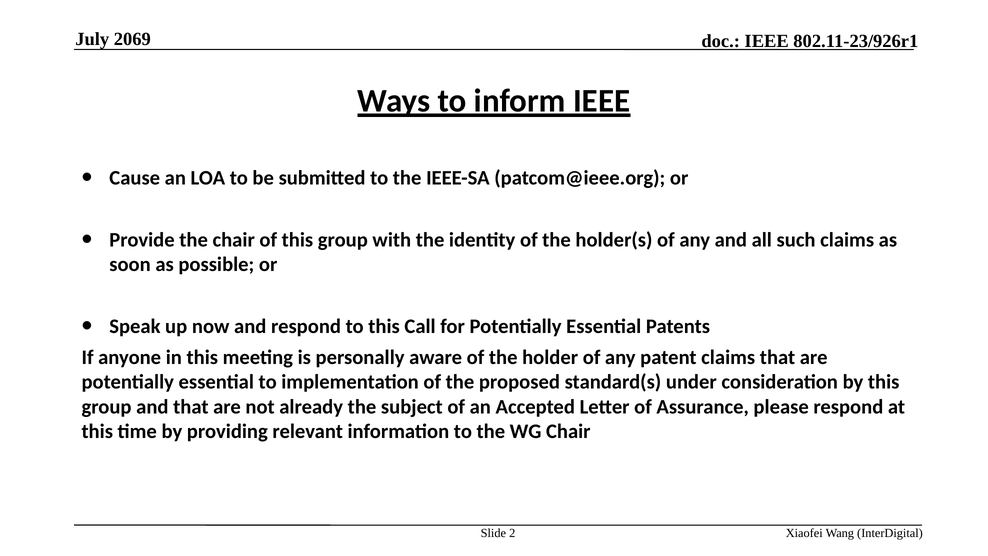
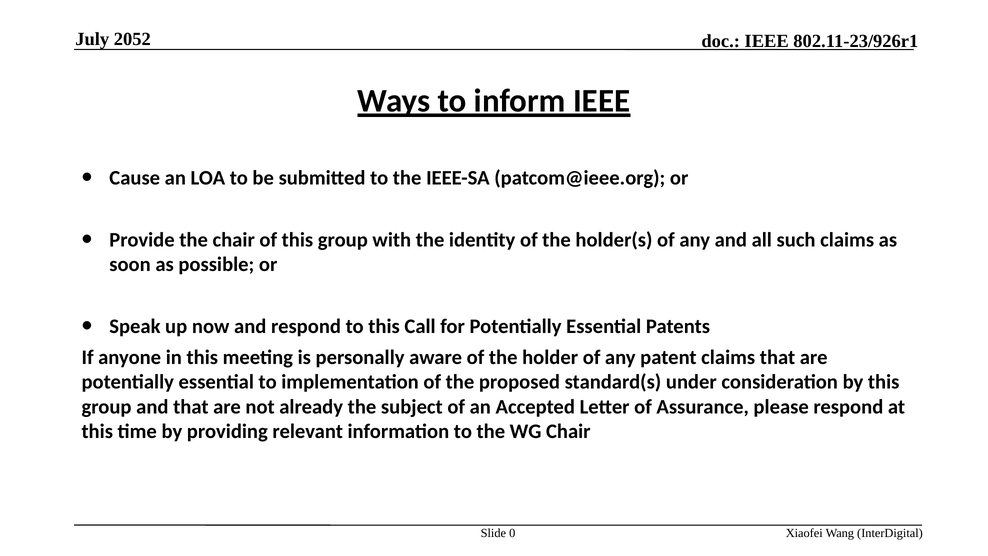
2069: 2069 -> 2052
2: 2 -> 0
